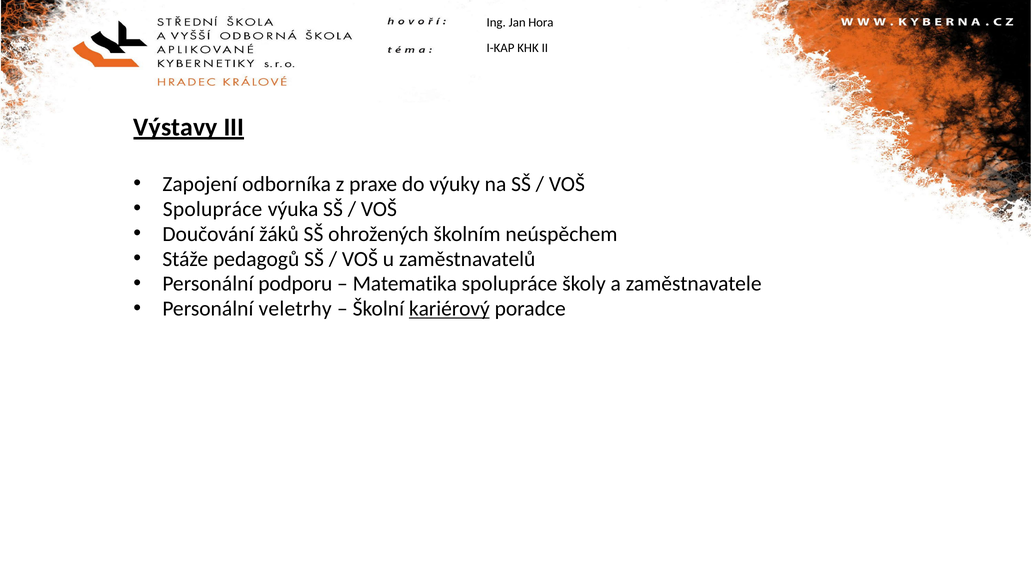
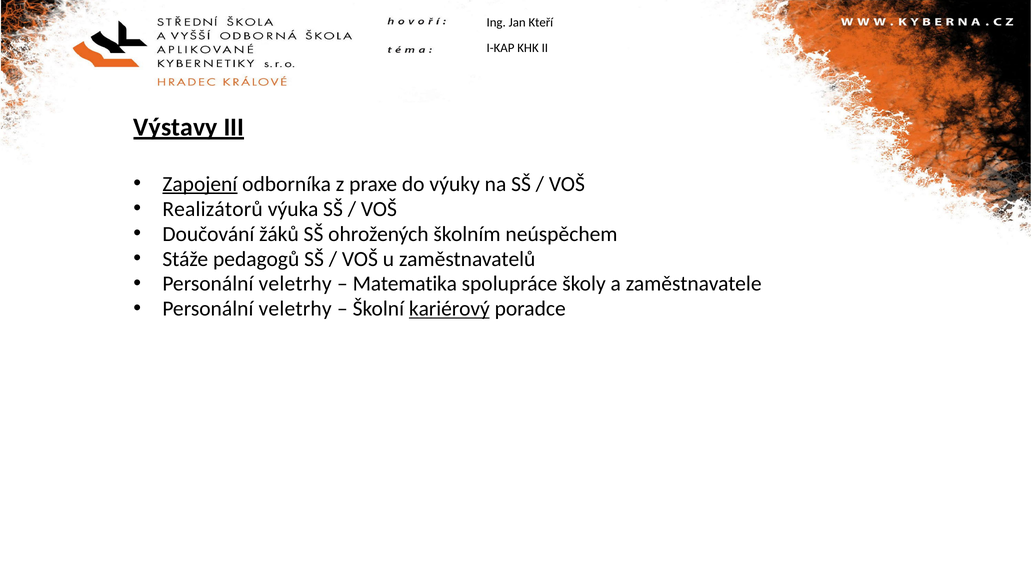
Hora: Hora -> Kteří
Zapojení underline: none -> present
Spolupráce at (213, 209): Spolupráce -> Realizátorů
podporu at (295, 284): podporu -> veletrhy
